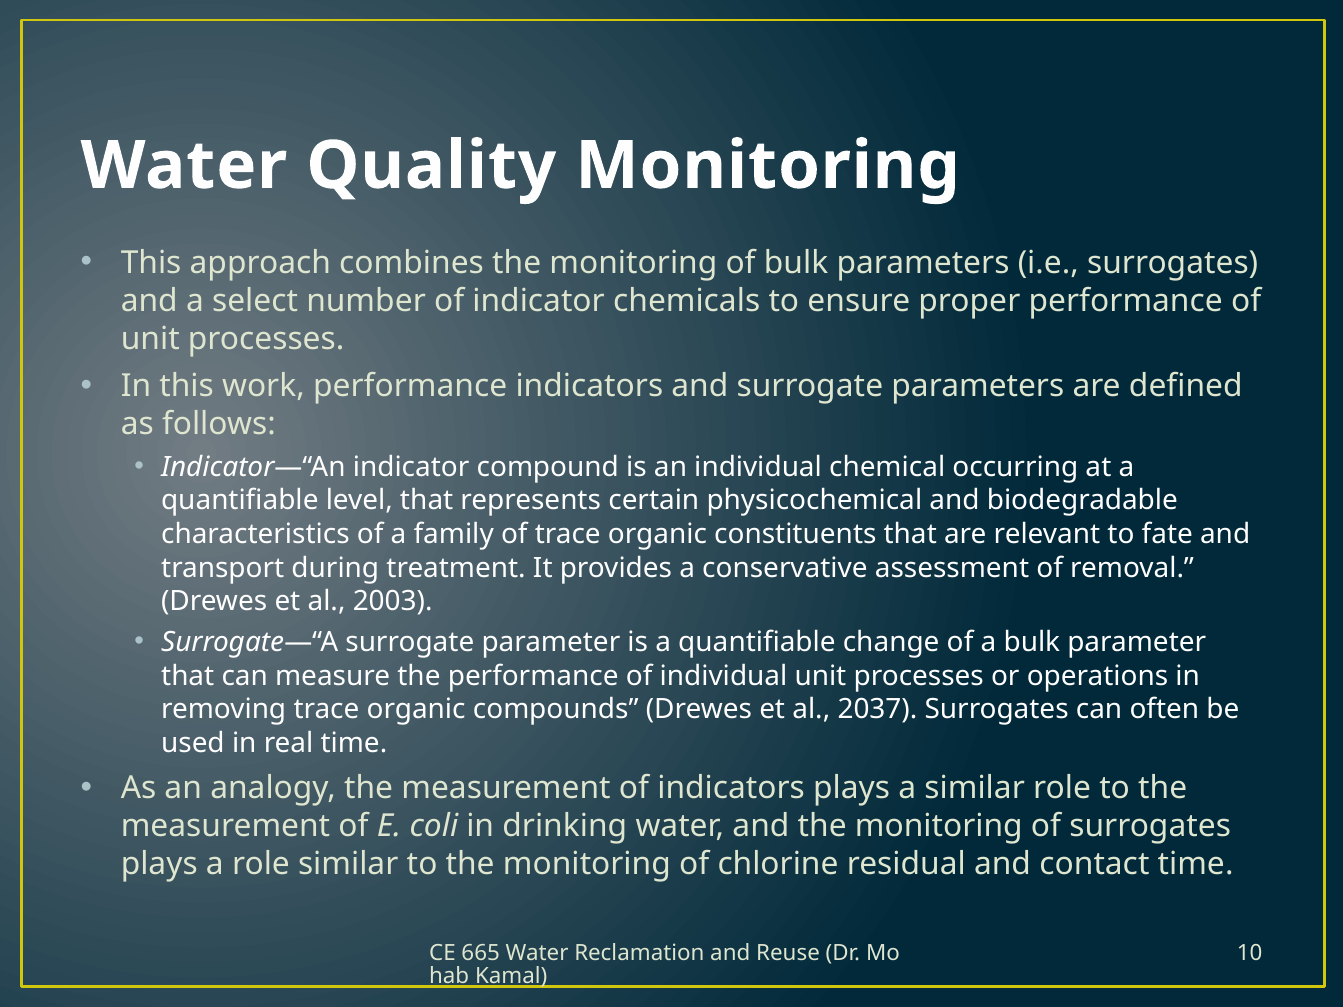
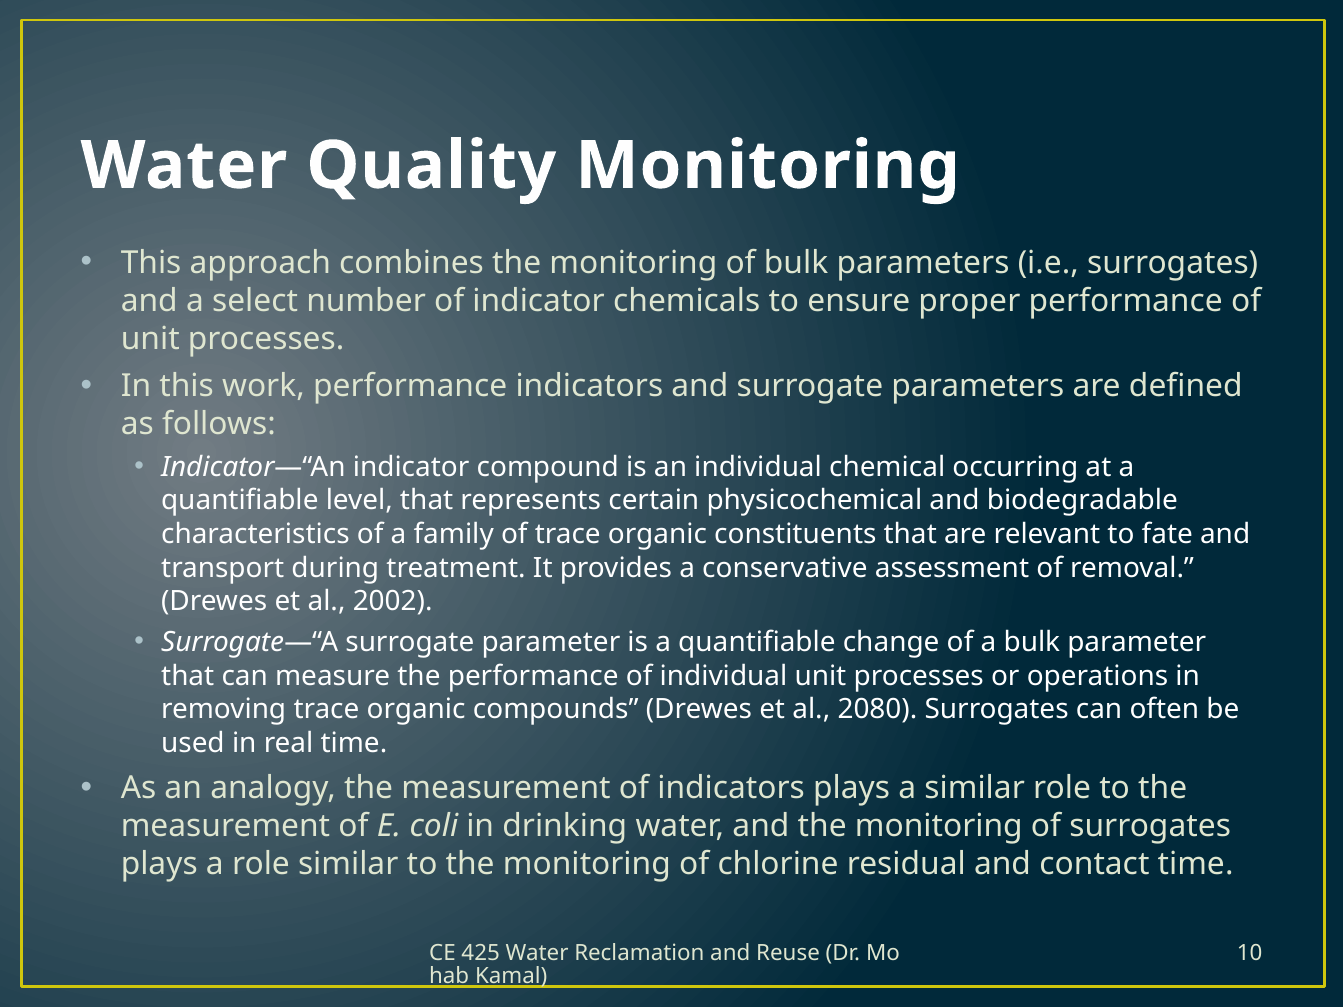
2003: 2003 -> 2002
2037: 2037 -> 2080
665: 665 -> 425
